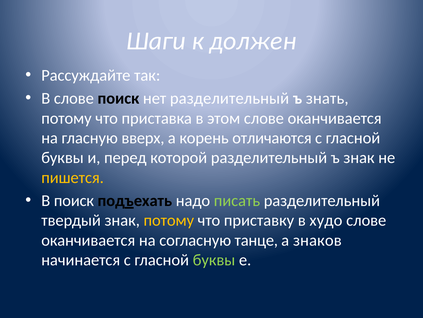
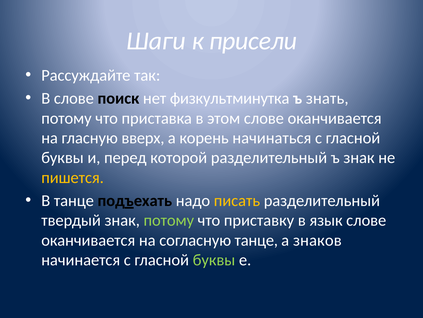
должен: должен -> присели
нет разделительный: разделительный -> физкультминутка
отличаются: отличаются -> начинаться
В поиск: поиск -> танце
писать colour: light green -> yellow
потому at (169, 220) colour: yellow -> light green
худо: худо -> язык
